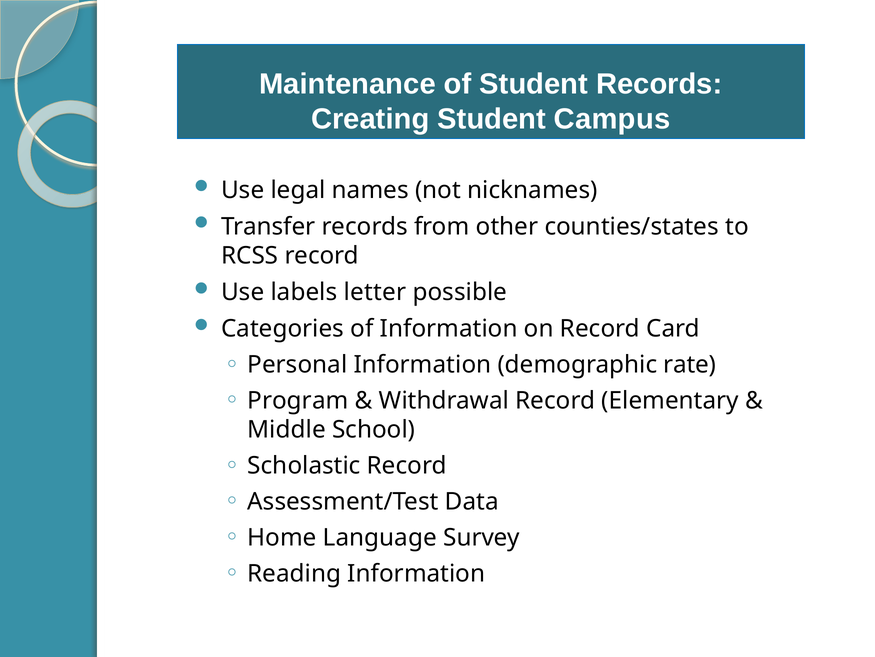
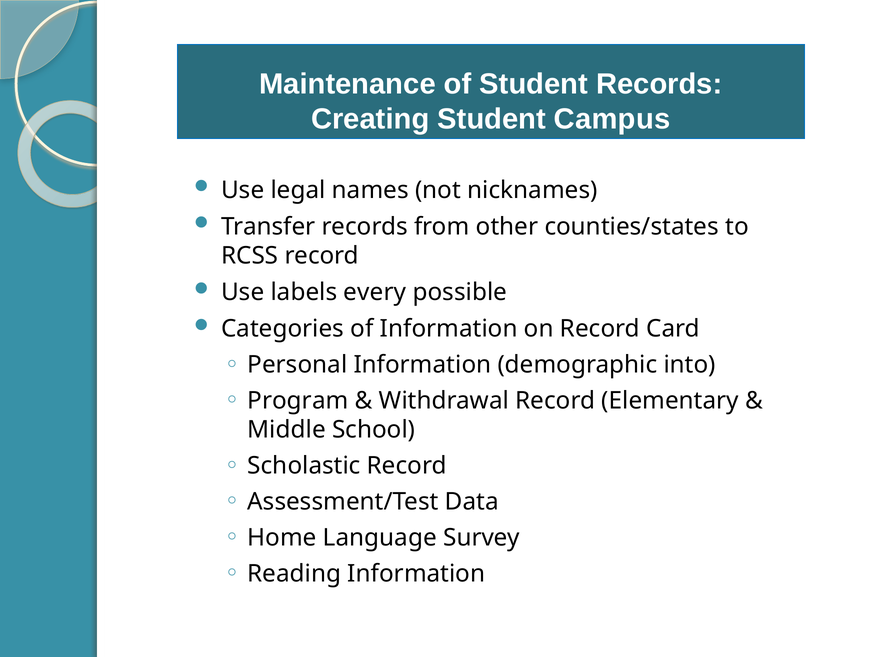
letter: letter -> every
rate: rate -> into
